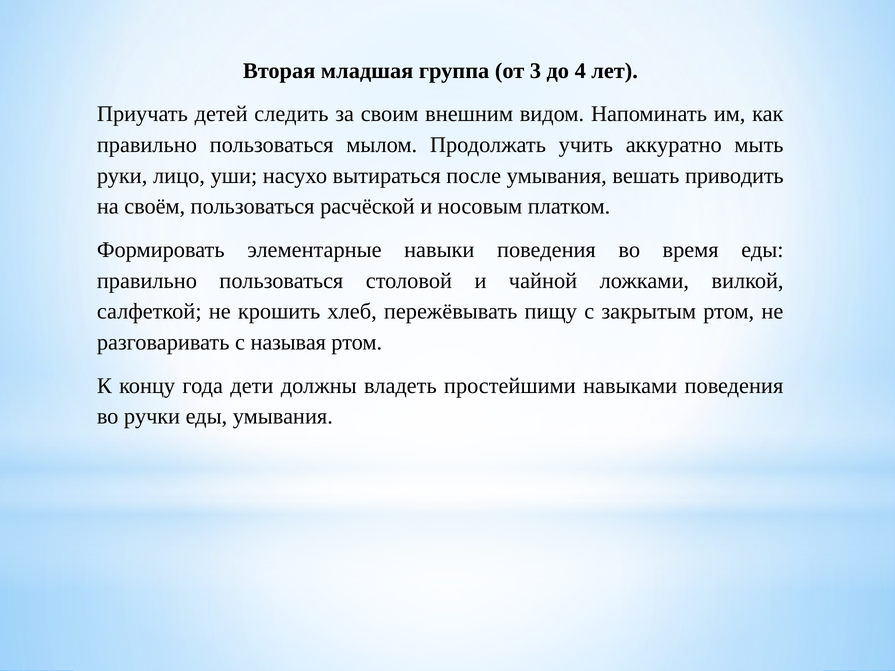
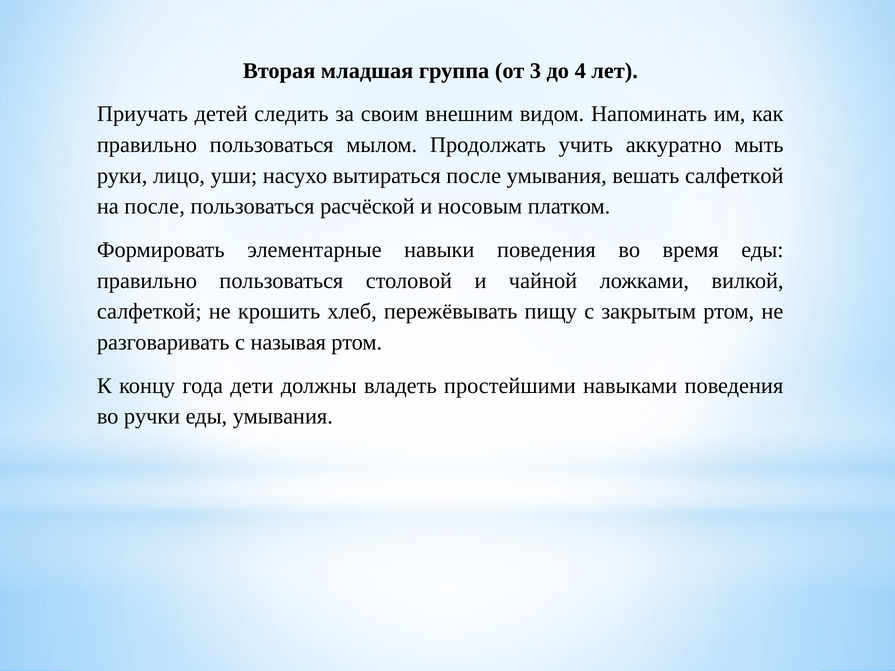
вешать приводить: приводить -> салфеткой
на своём: своём -> после
